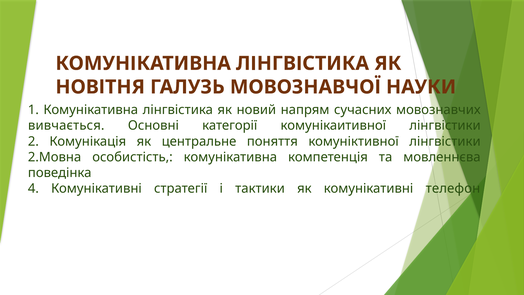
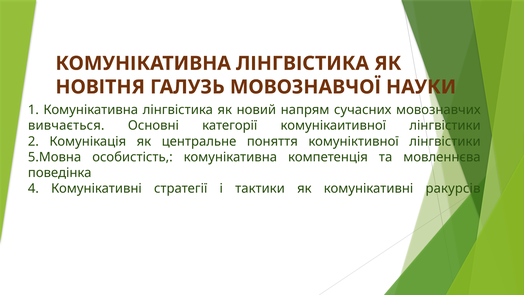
2.Мовна: 2.Мовна -> 5.Мовна
телефон: телефон -> ракурсів
